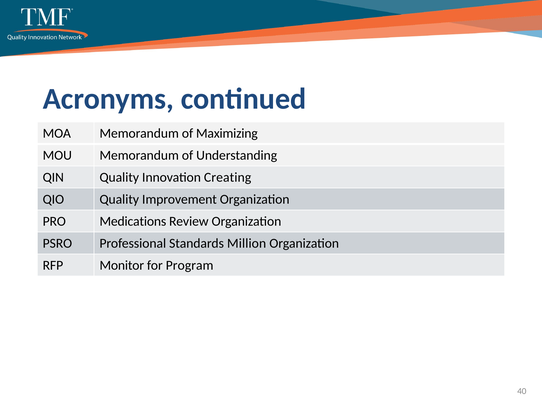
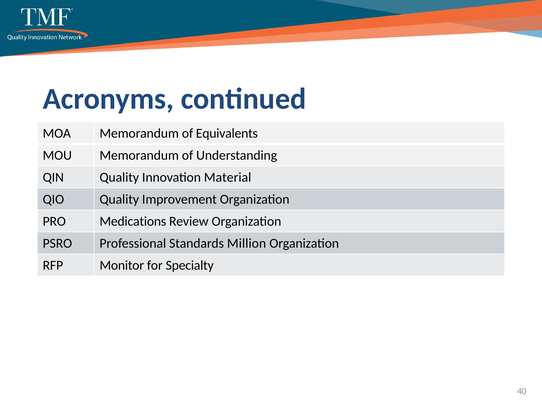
Maximizing: Maximizing -> Equivalents
Creating: Creating -> Material
Program: Program -> Specialty
